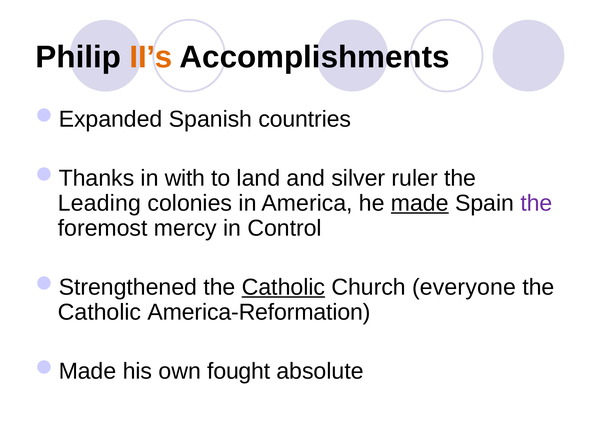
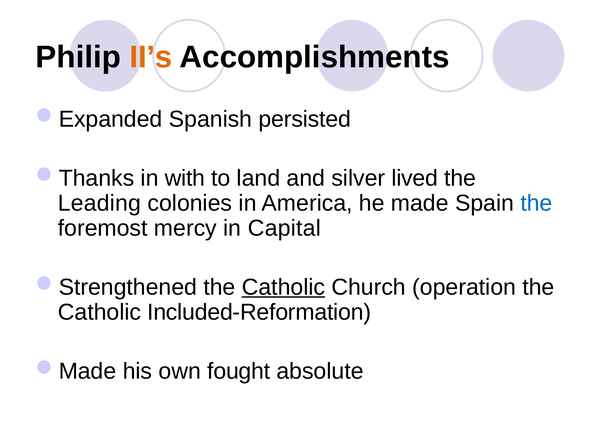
countries: countries -> persisted
ruler: ruler -> lived
made underline: present -> none
the at (536, 203) colour: purple -> blue
Control: Control -> Capital
everyone: everyone -> operation
America-Reformation: America-Reformation -> Included-Reformation
